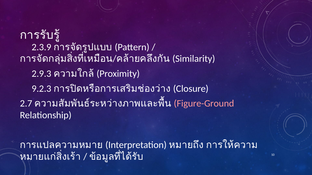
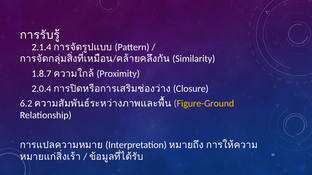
2.3.9: 2.3.9 -> 2.1.4
2.9.3: 2.9.3 -> 1.8.7
9.2.3: 9.2.3 -> 2.0.4
2.7: 2.7 -> 6.2
Figure-Ground colour: pink -> yellow
